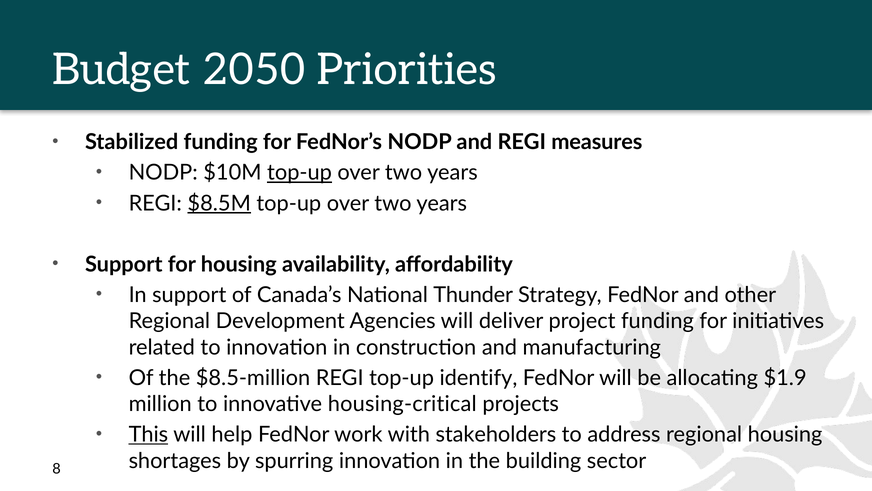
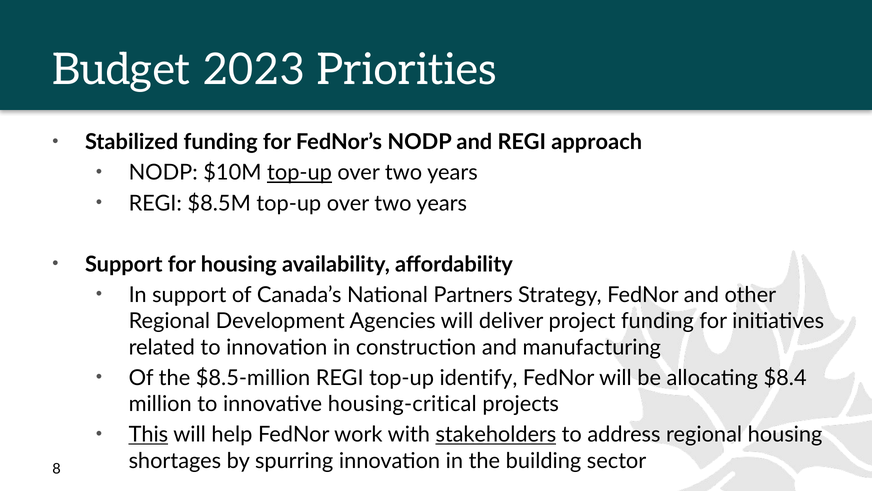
2050: 2050 -> 2023
measures: measures -> approach
$8.5M underline: present -> none
Thunder: Thunder -> Partners
$1.9: $1.9 -> $8.4
stakeholders underline: none -> present
